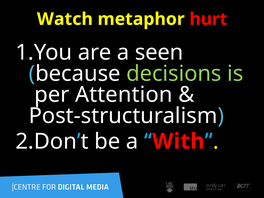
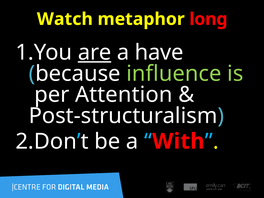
hurt: hurt -> long
are underline: none -> present
seen: seen -> have
decisions: decisions -> influence
